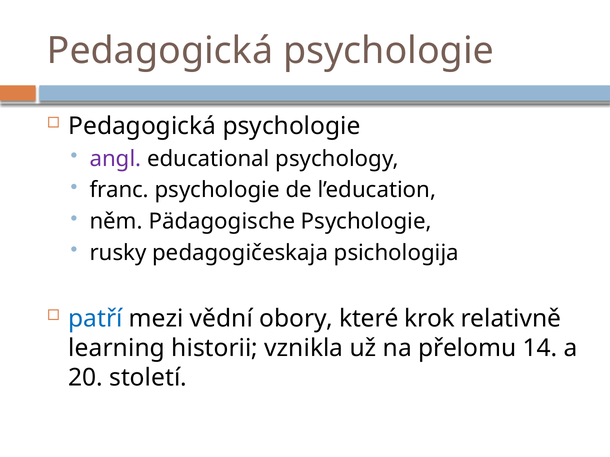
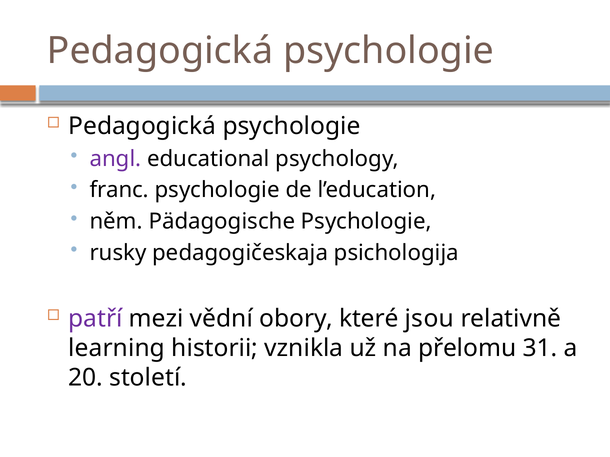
patří colour: blue -> purple
krok: krok -> jsou
14: 14 -> 31
